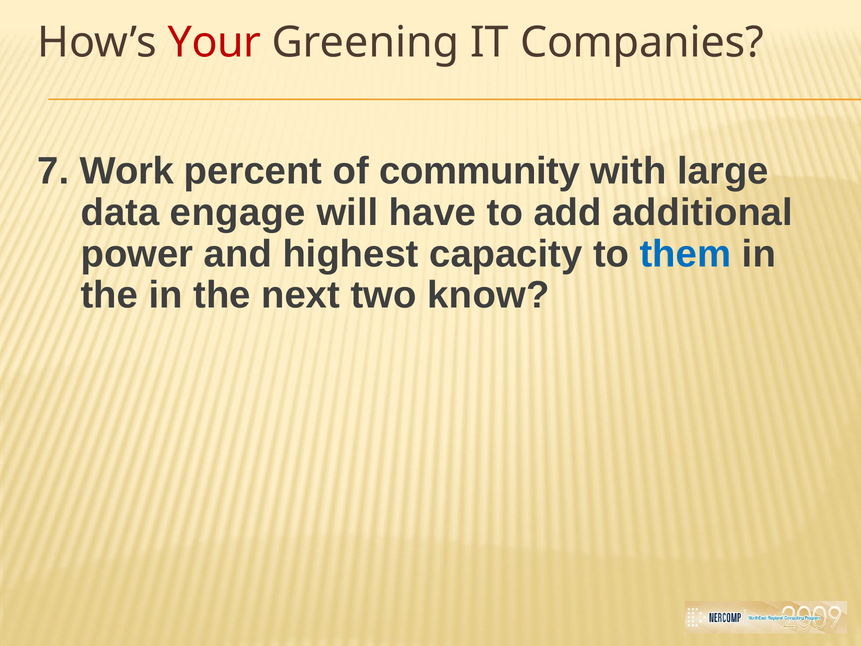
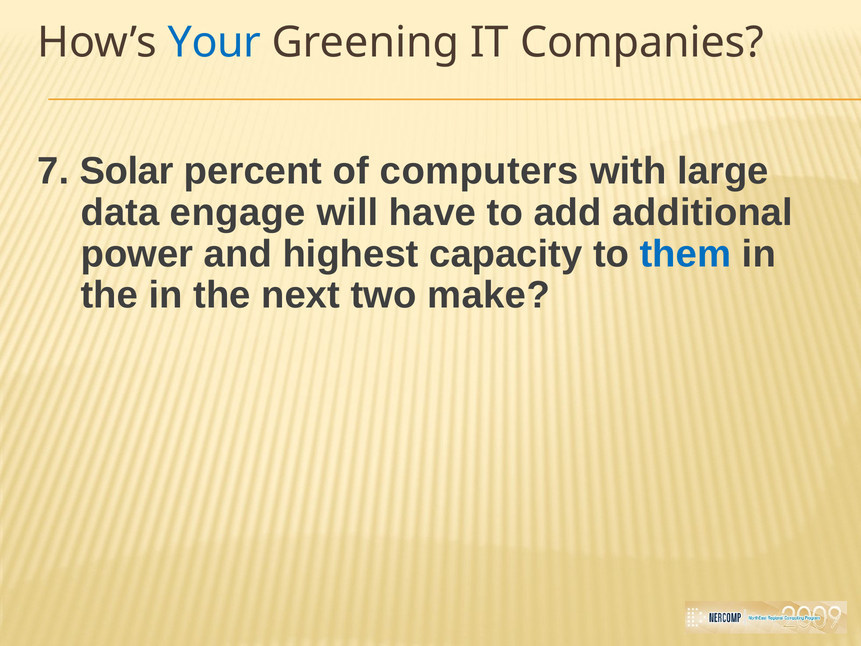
Your colour: red -> blue
Work: Work -> Solar
community: community -> computers
know: know -> make
